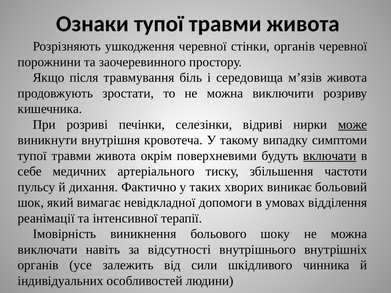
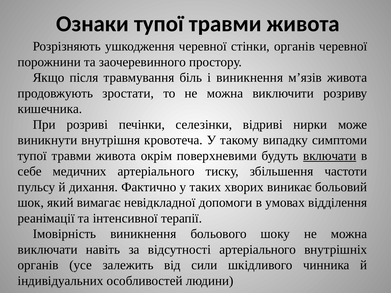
і середовища: середовища -> виникнення
може underline: present -> none
відсутності внутрішнього: внутрішнього -> артеріального
